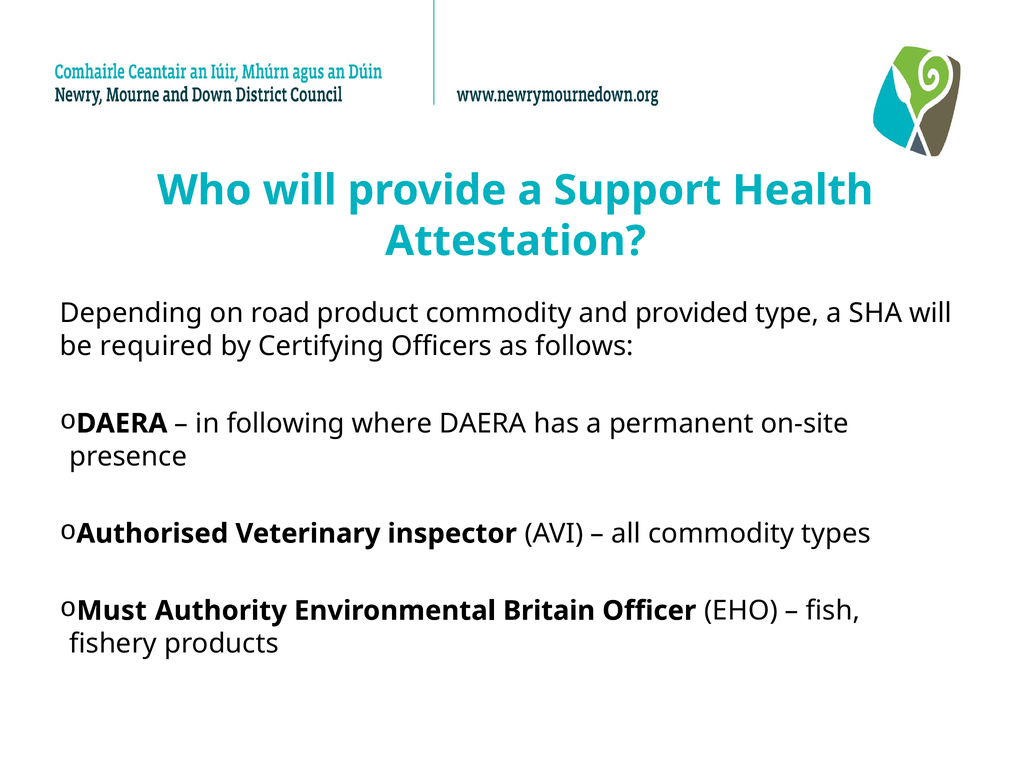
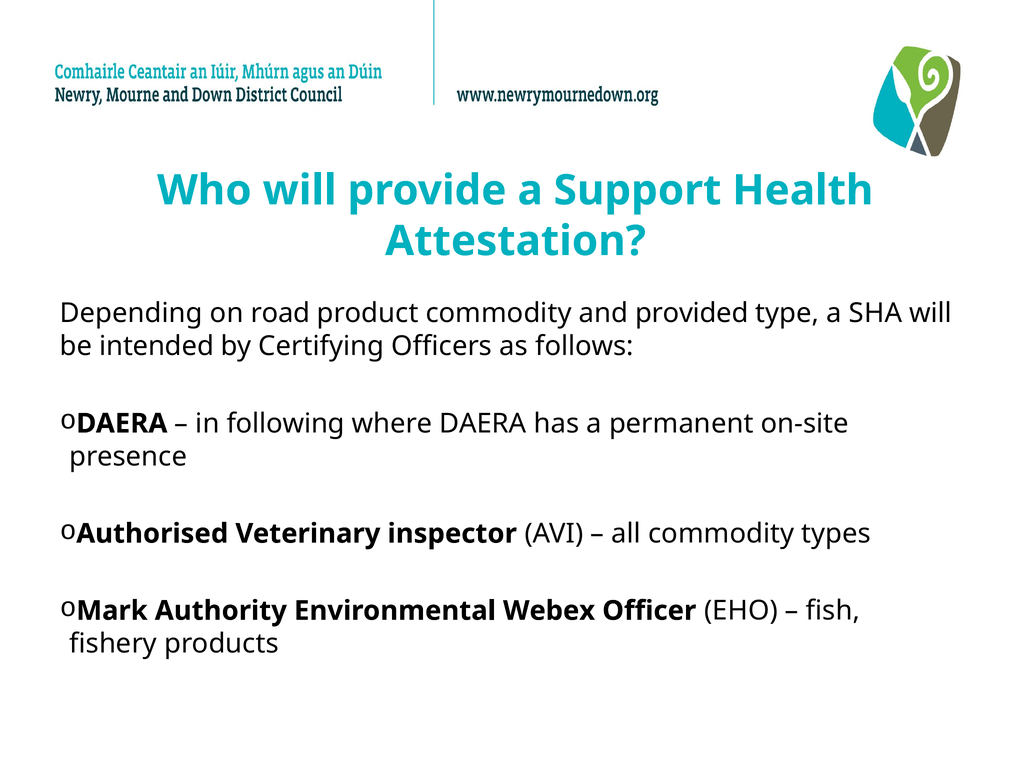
required: required -> intended
Must: Must -> Mark
Britain: Britain -> Webex
